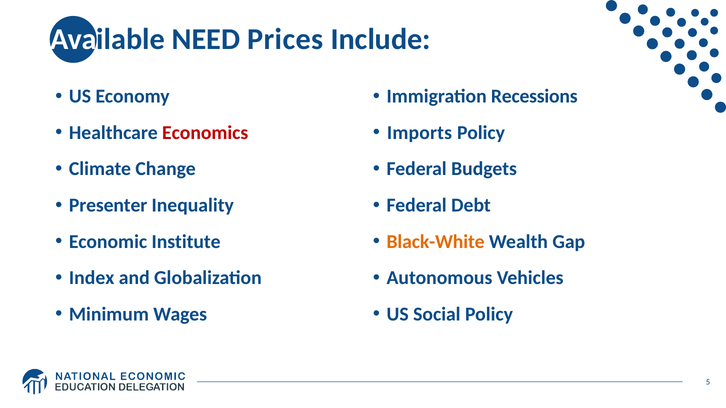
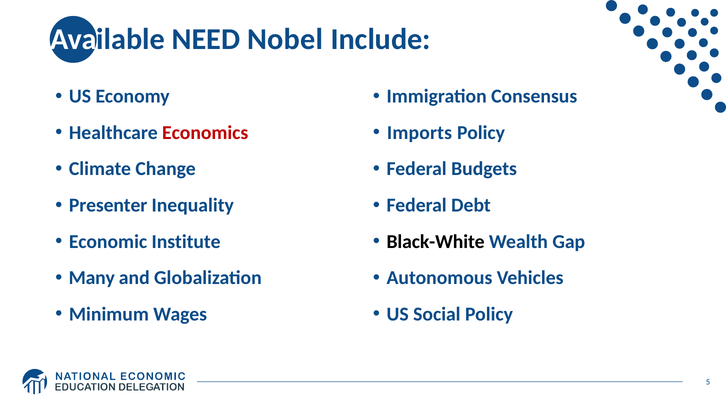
Prices: Prices -> Nobel
Recessions: Recessions -> Consensus
Black-White colour: orange -> black
Index: Index -> Many
